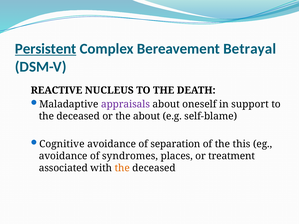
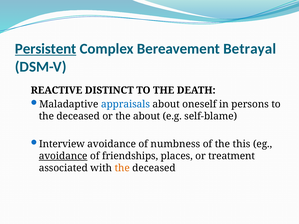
NUCLEUS: NUCLEUS -> DISTINCT
appraisals colour: purple -> blue
support: support -> persons
Cognitive: Cognitive -> Interview
separation: separation -> numbness
avoidance at (63, 156) underline: none -> present
syndromes: syndromes -> friendships
